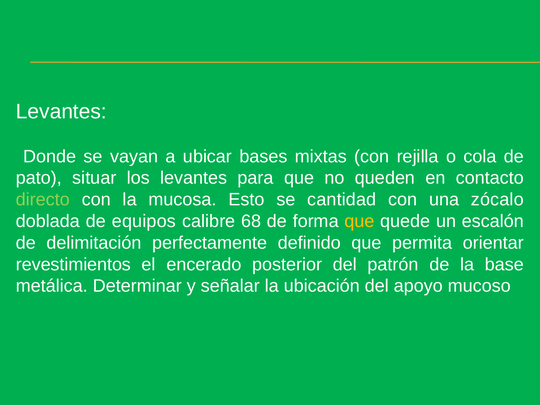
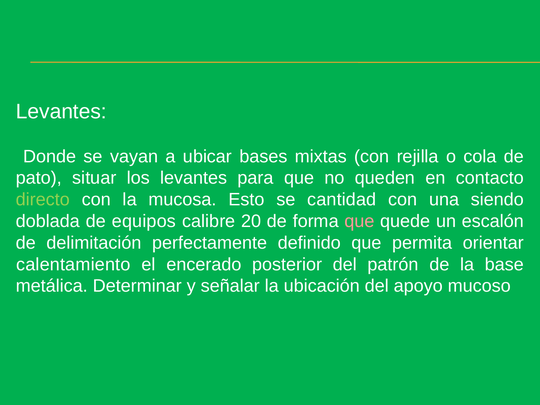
zócalo: zócalo -> siendo
68: 68 -> 20
que at (359, 221) colour: yellow -> pink
revestimientos: revestimientos -> calentamiento
